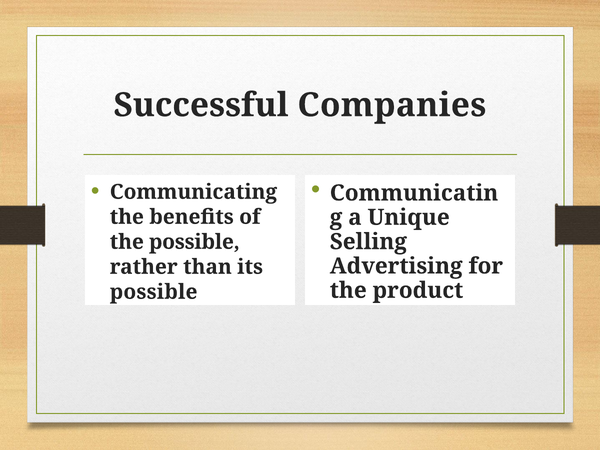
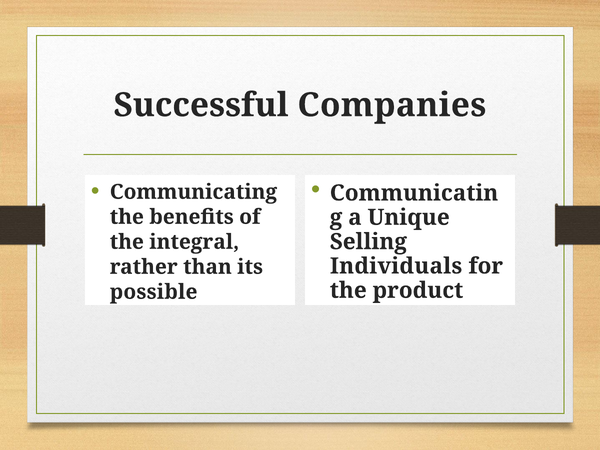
the possible: possible -> integral
Advertising: Advertising -> Individuals
